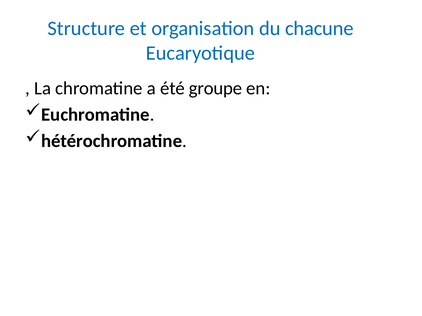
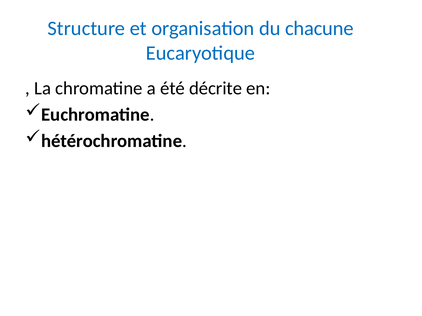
groupe: groupe -> décrite
